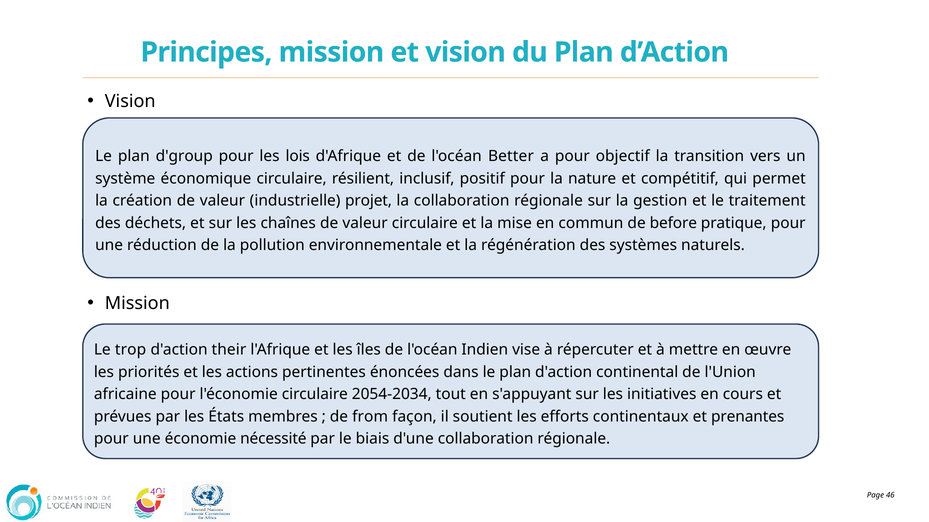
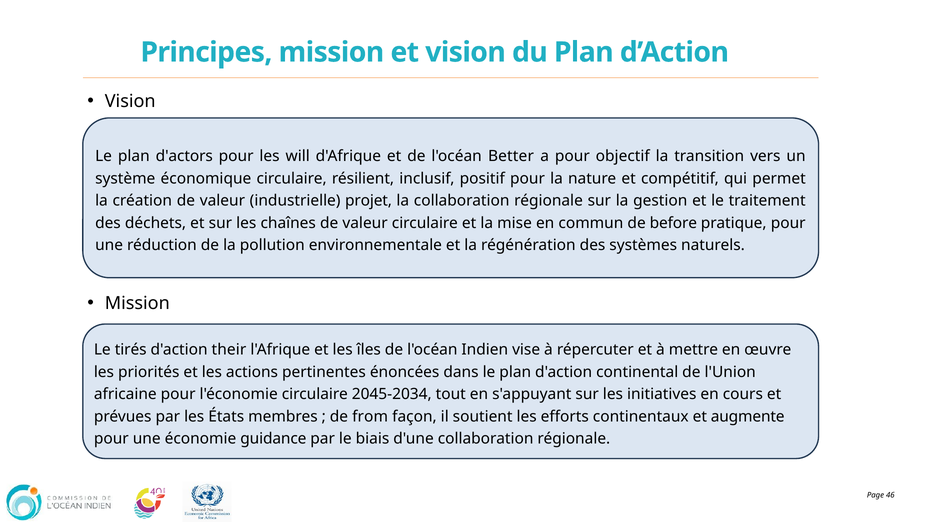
d'group: d'group -> d'actors
lois: lois -> will
trop: trop -> tirés
2054-2034: 2054-2034 -> 2045-2034
prenantes: prenantes -> augmente
nécessité: nécessité -> guidance
